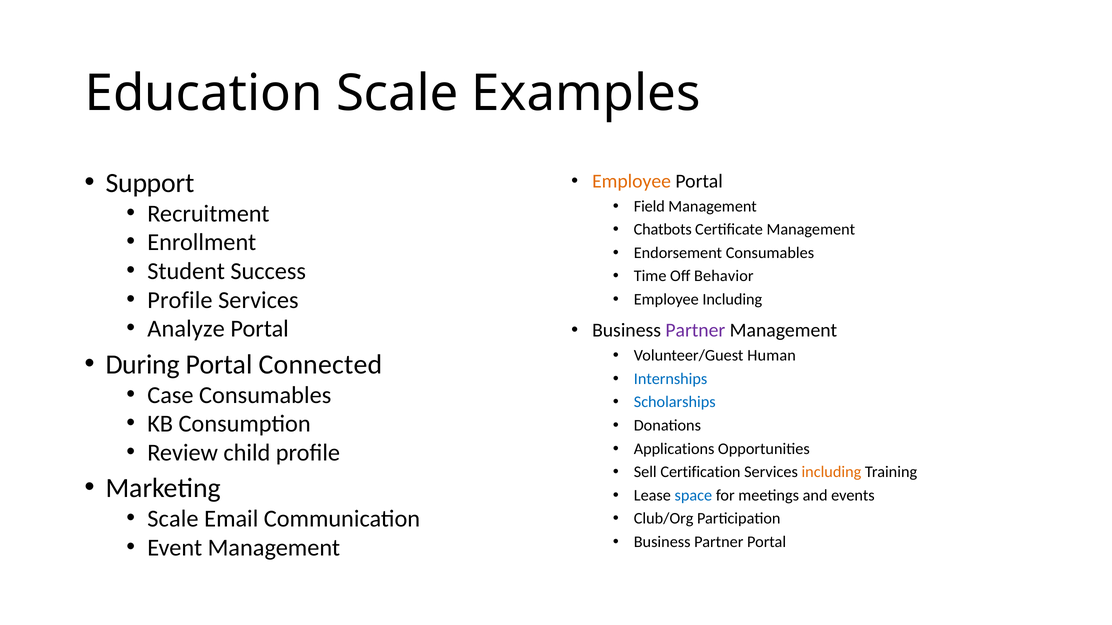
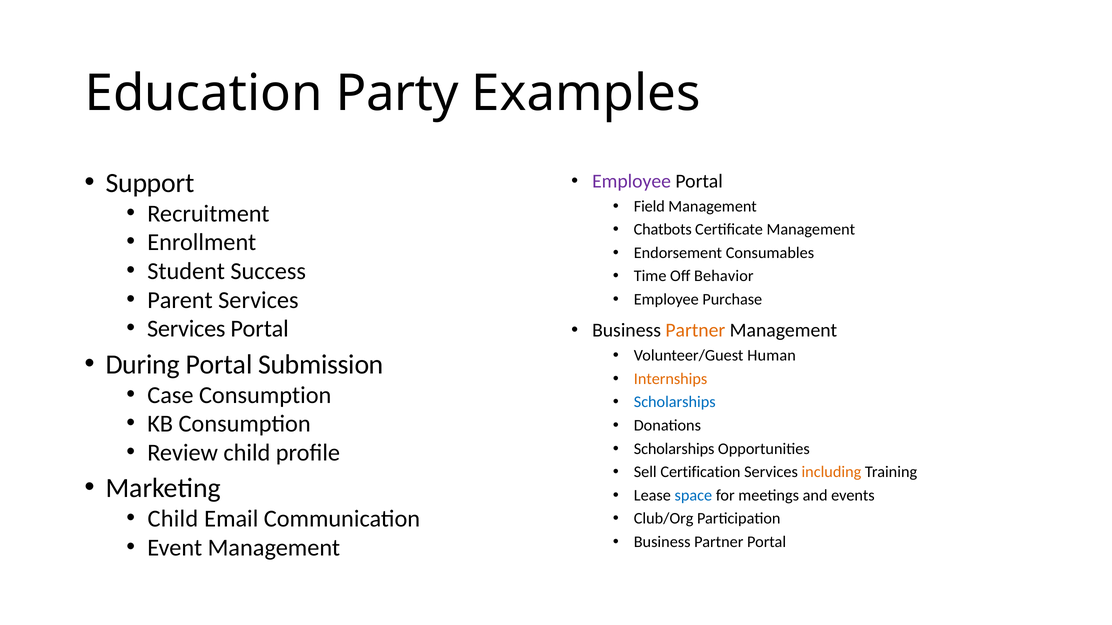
Education Scale: Scale -> Party
Employee at (632, 181) colour: orange -> purple
Profile at (180, 300): Profile -> Parent
Employee Including: Including -> Purchase
Analyze at (186, 329): Analyze -> Services
Partner at (695, 331) colour: purple -> orange
Connected: Connected -> Submission
Internships colour: blue -> orange
Case Consumables: Consumables -> Consumption
Applications at (674, 449): Applications -> Scholarships
Scale at (173, 519): Scale -> Child
